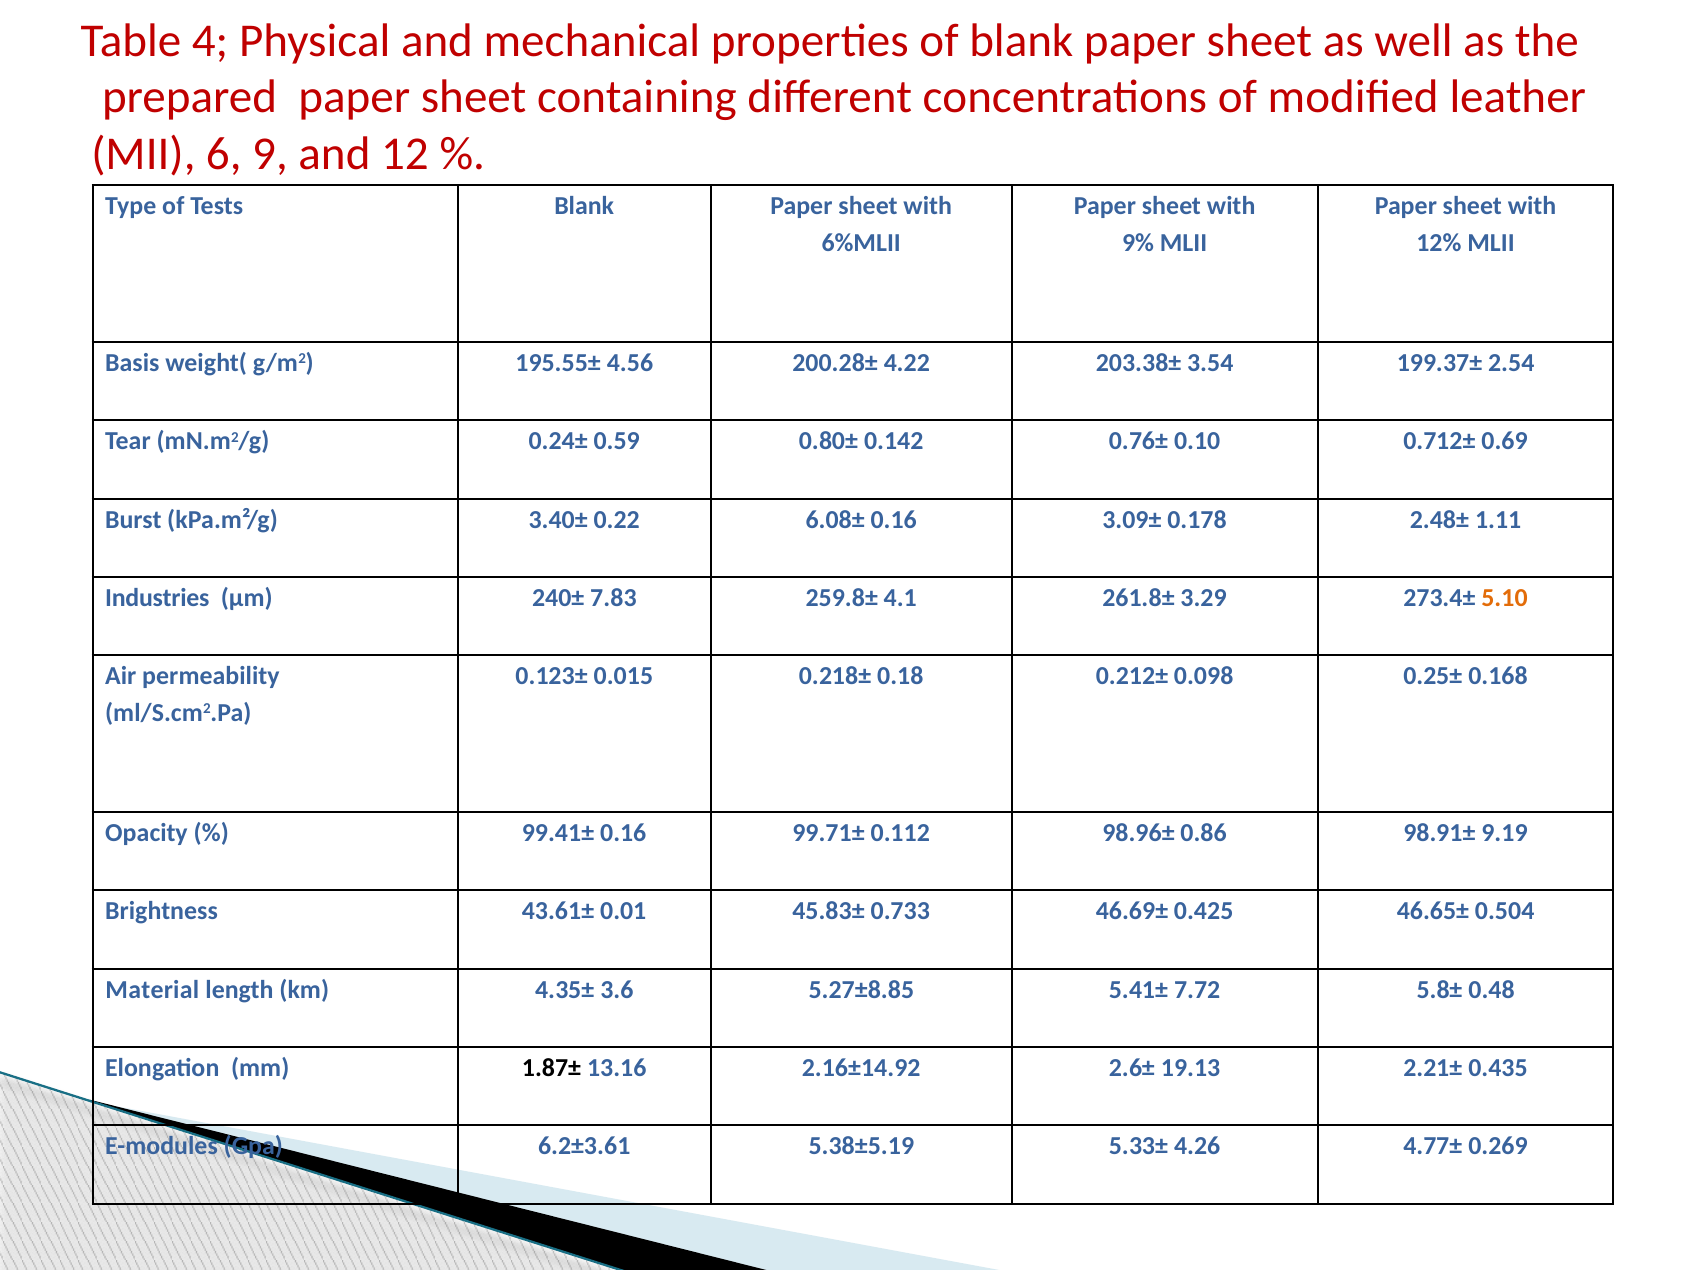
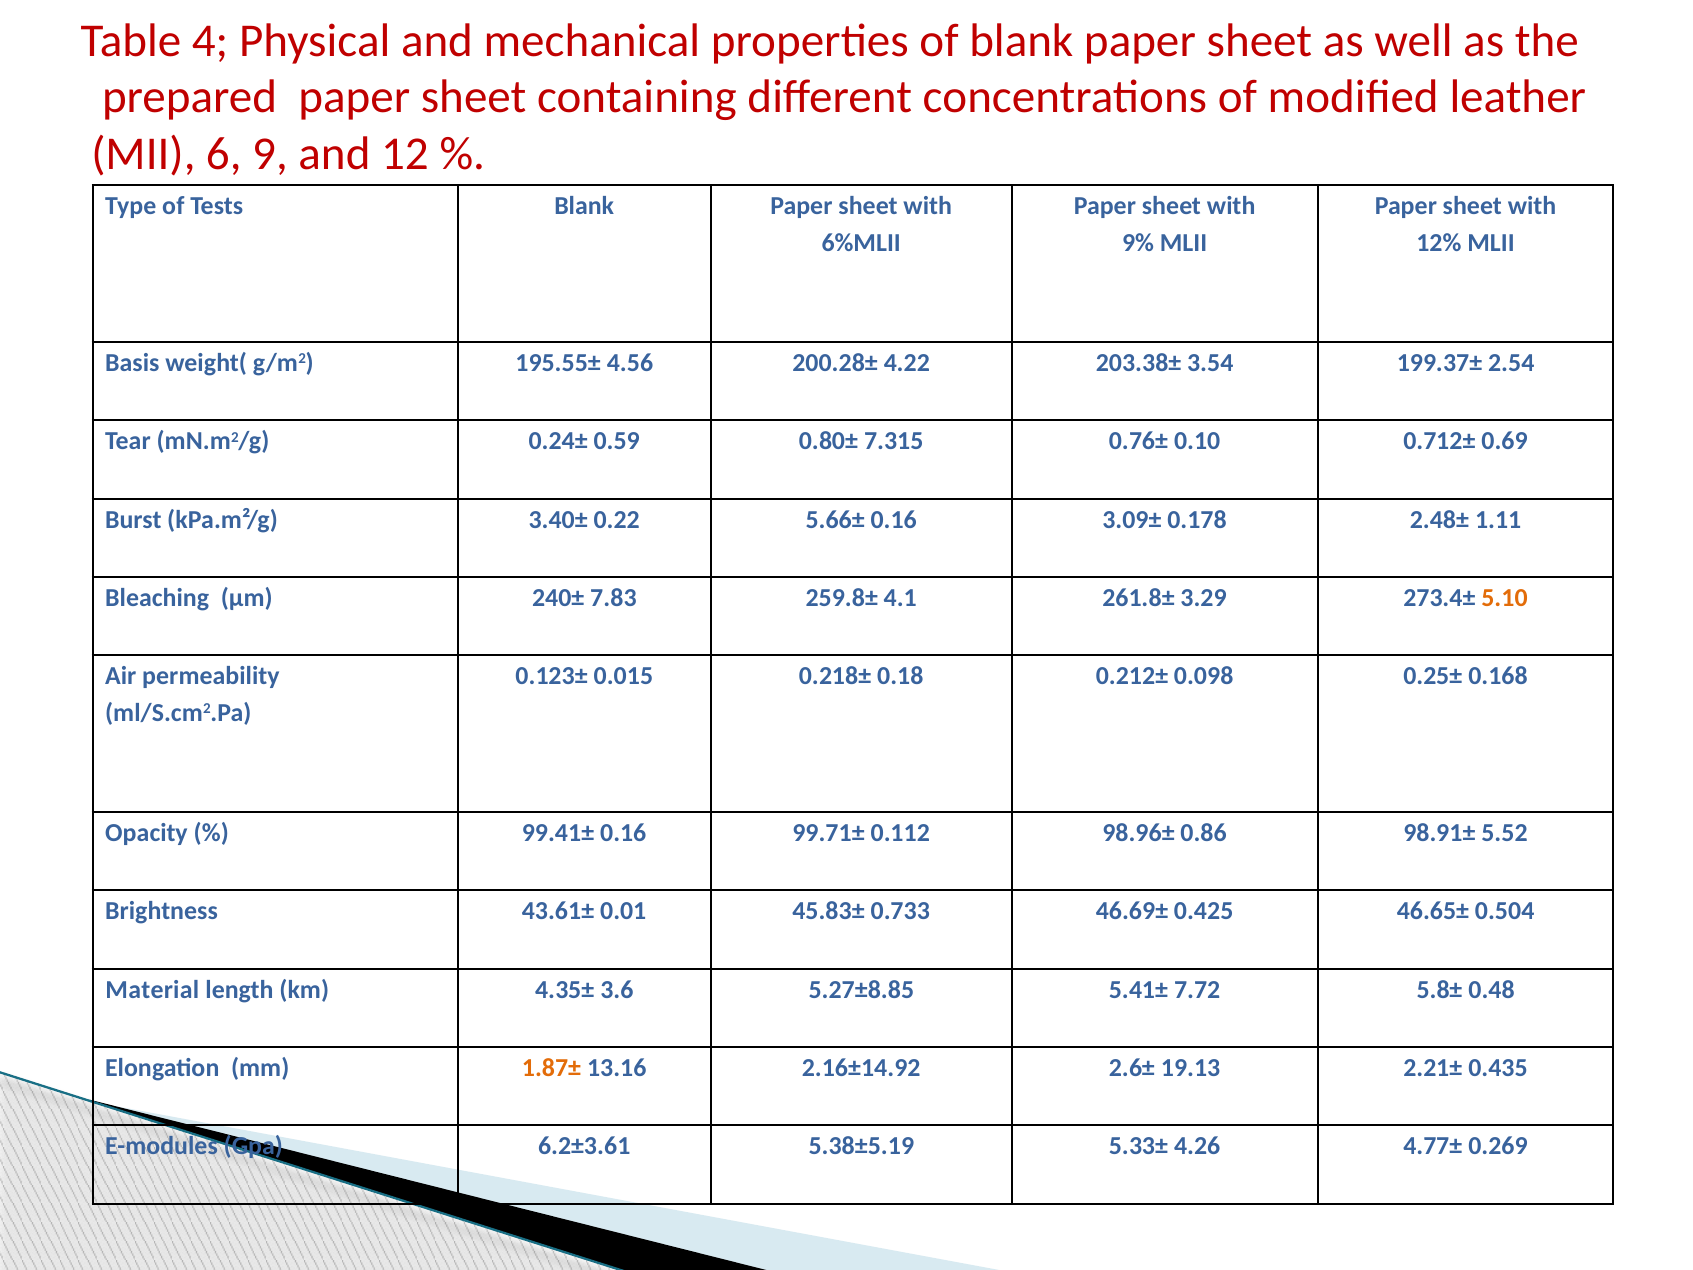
0.142: 0.142 -> 7.315
6.08±: 6.08± -> 5.66±
Industries: Industries -> Bleaching
9.19: 9.19 -> 5.52
1.87± colour: black -> orange
